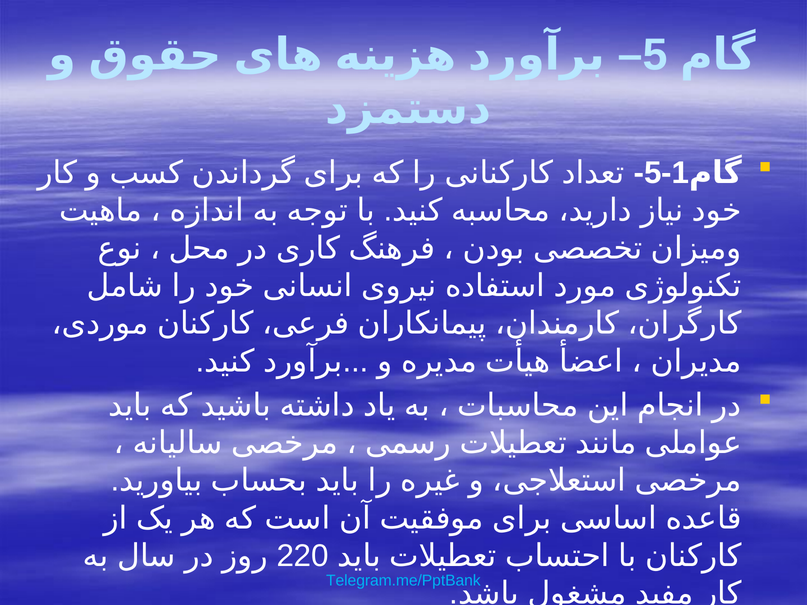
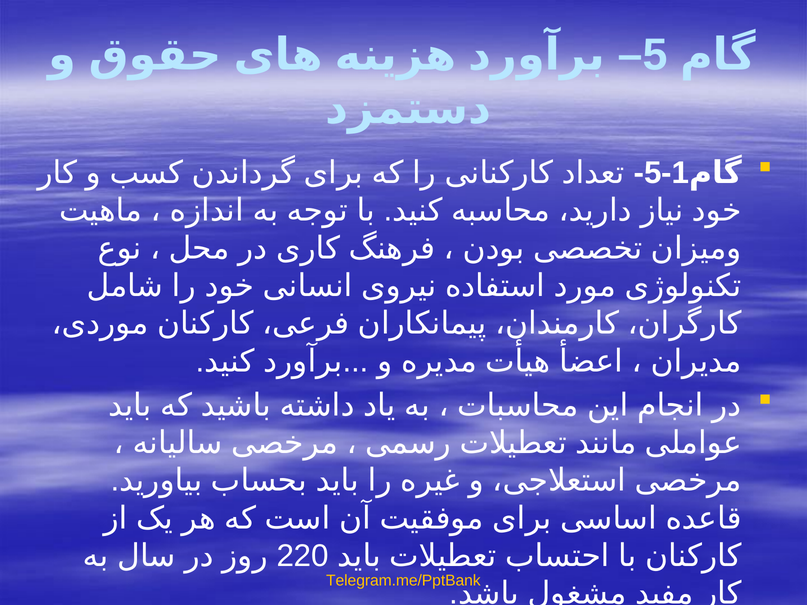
Telegram.me/PptBank colour: light blue -> yellow
